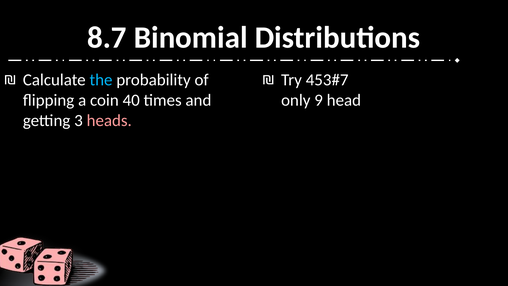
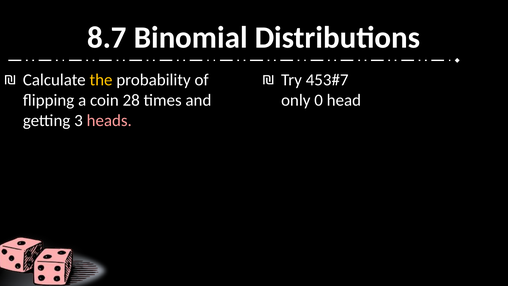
the colour: light blue -> yellow
40: 40 -> 28
9: 9 -> 0
